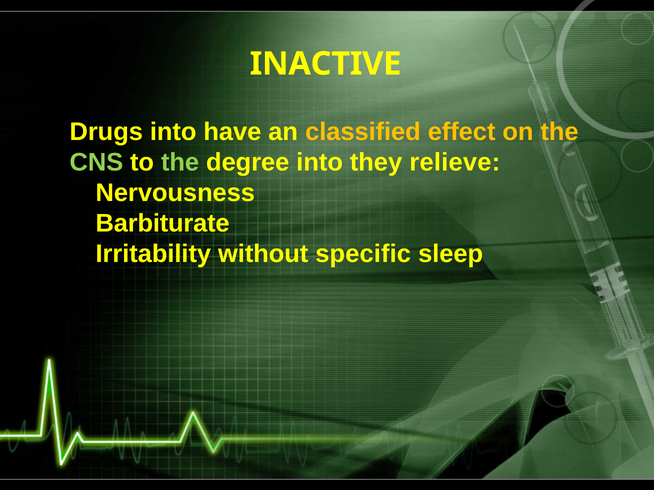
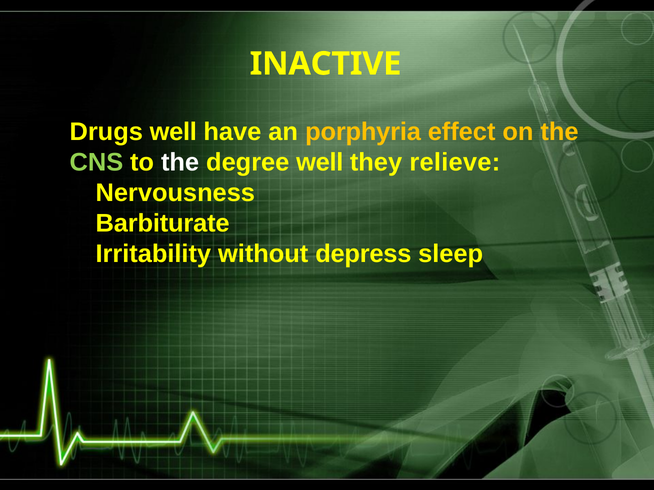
Drugs into: into -> well
classified: classified -> porphyria
the at (180, 163) colour: light green -> white
degree into: into -> well
specific: specific -> depress
